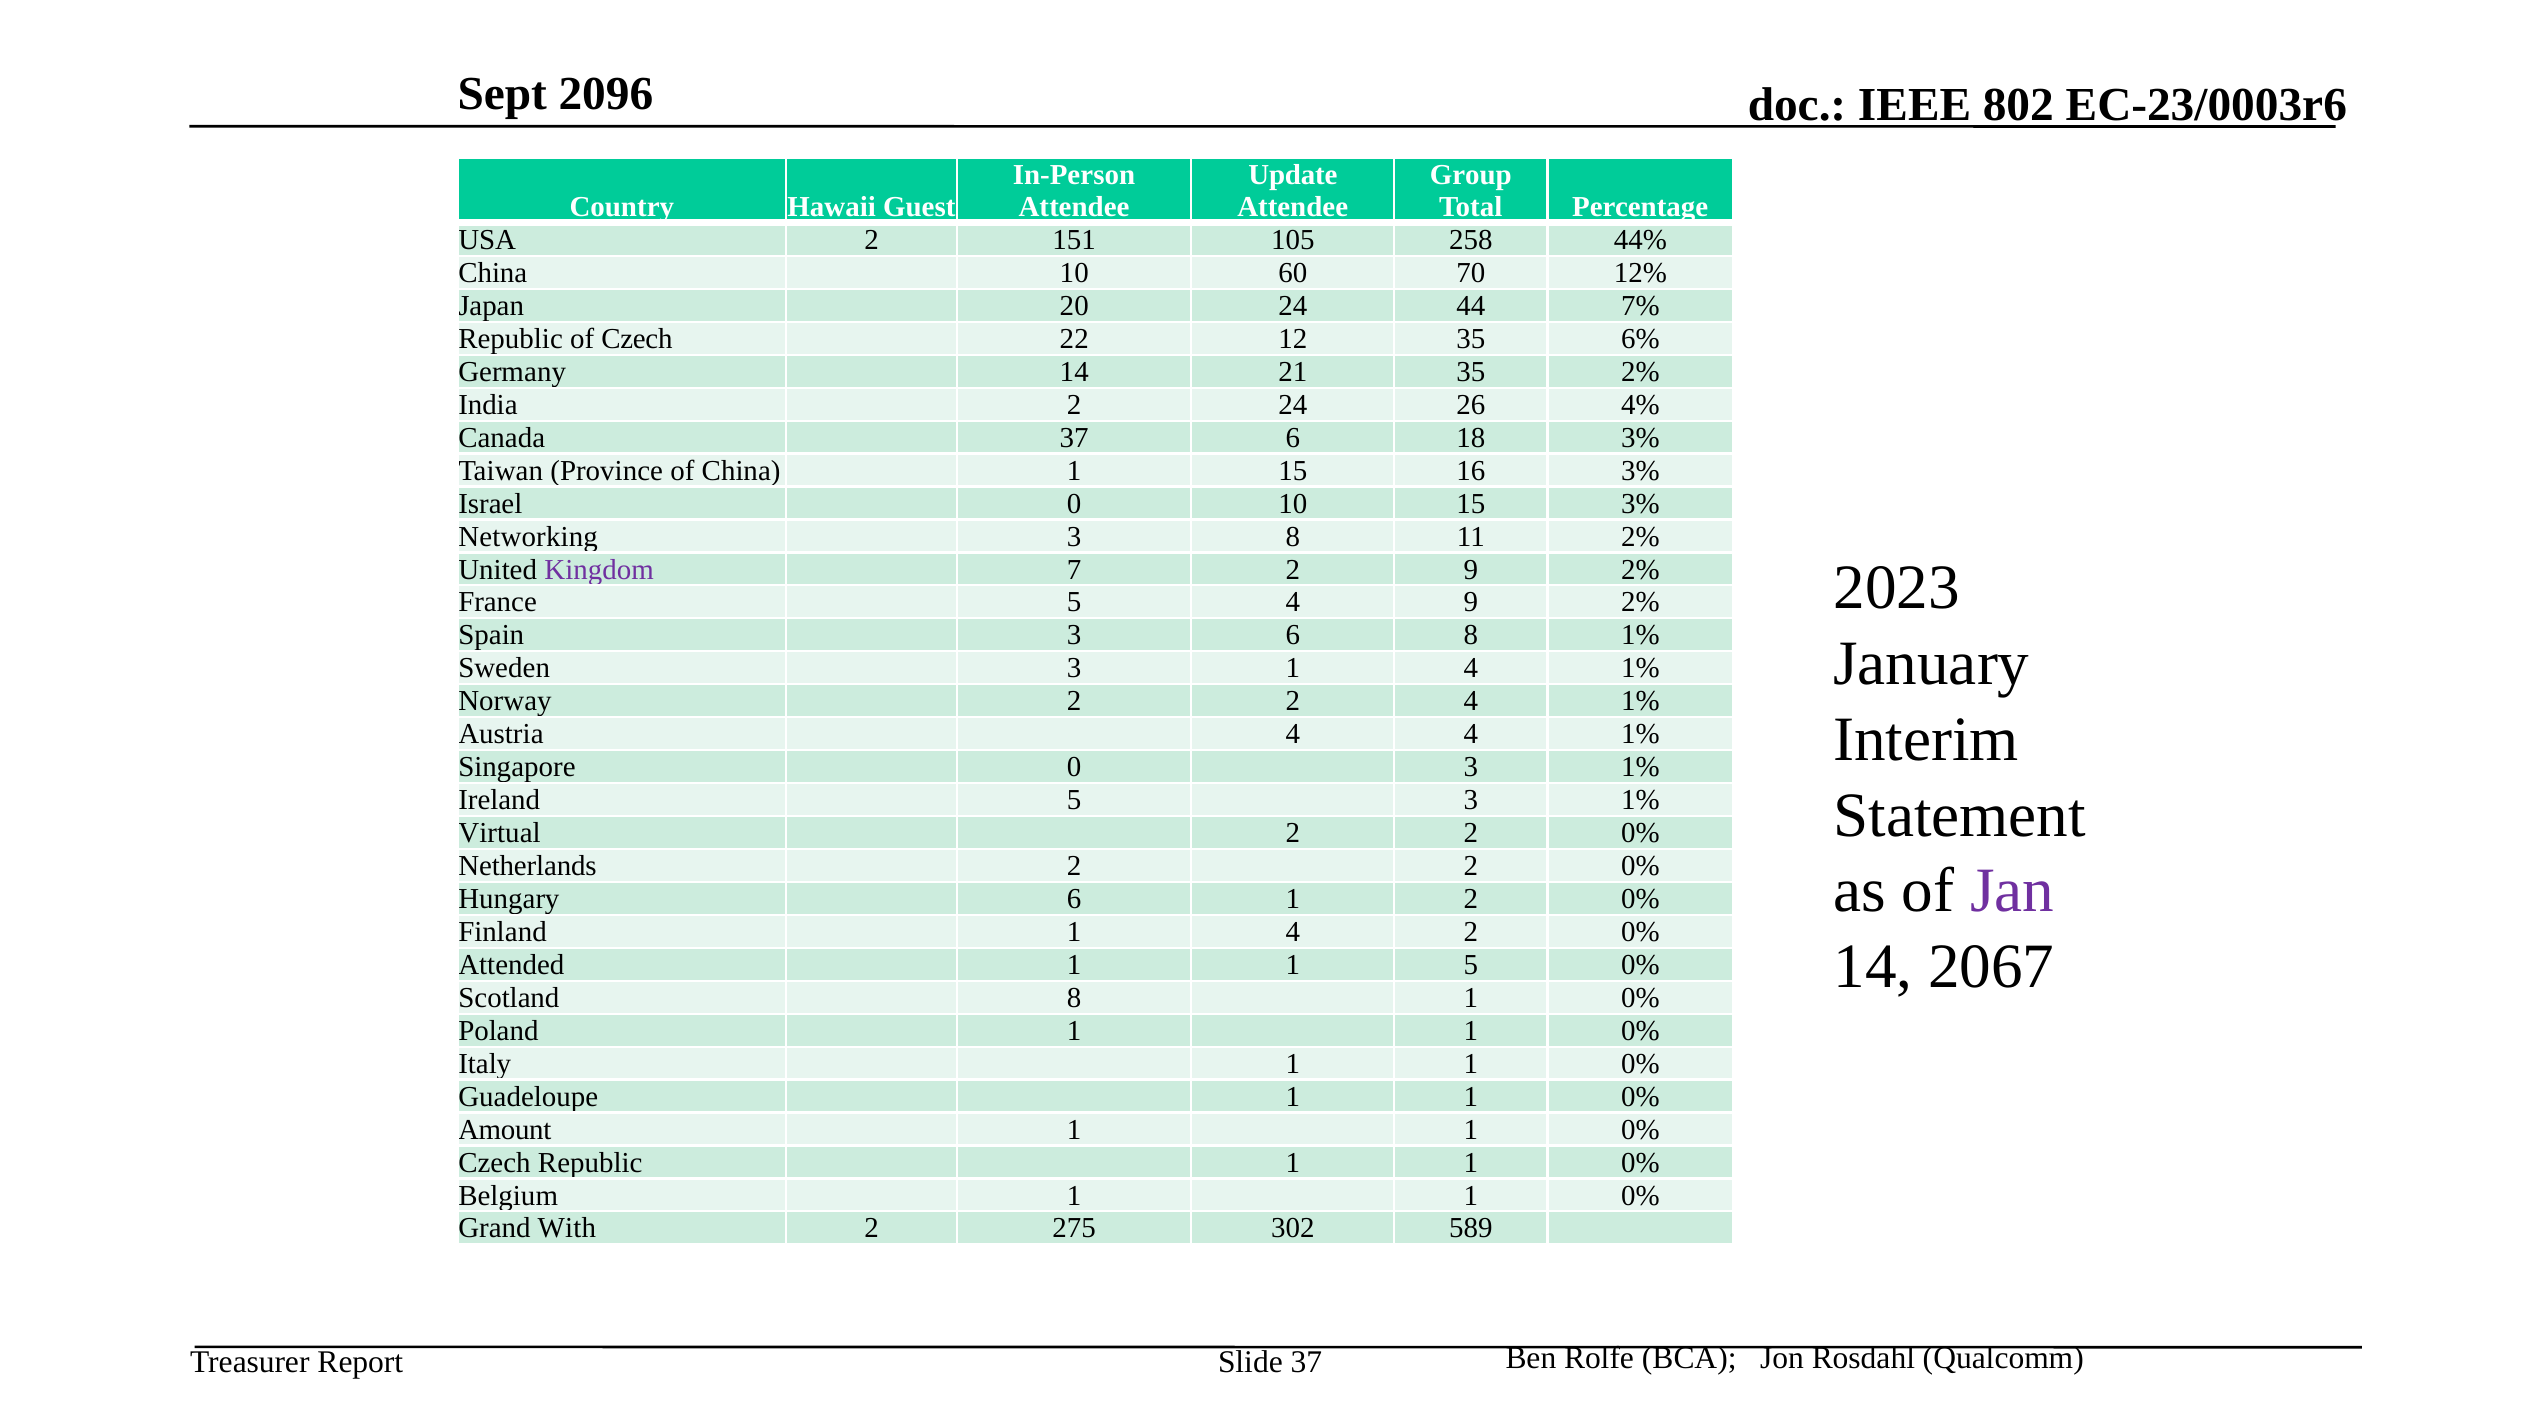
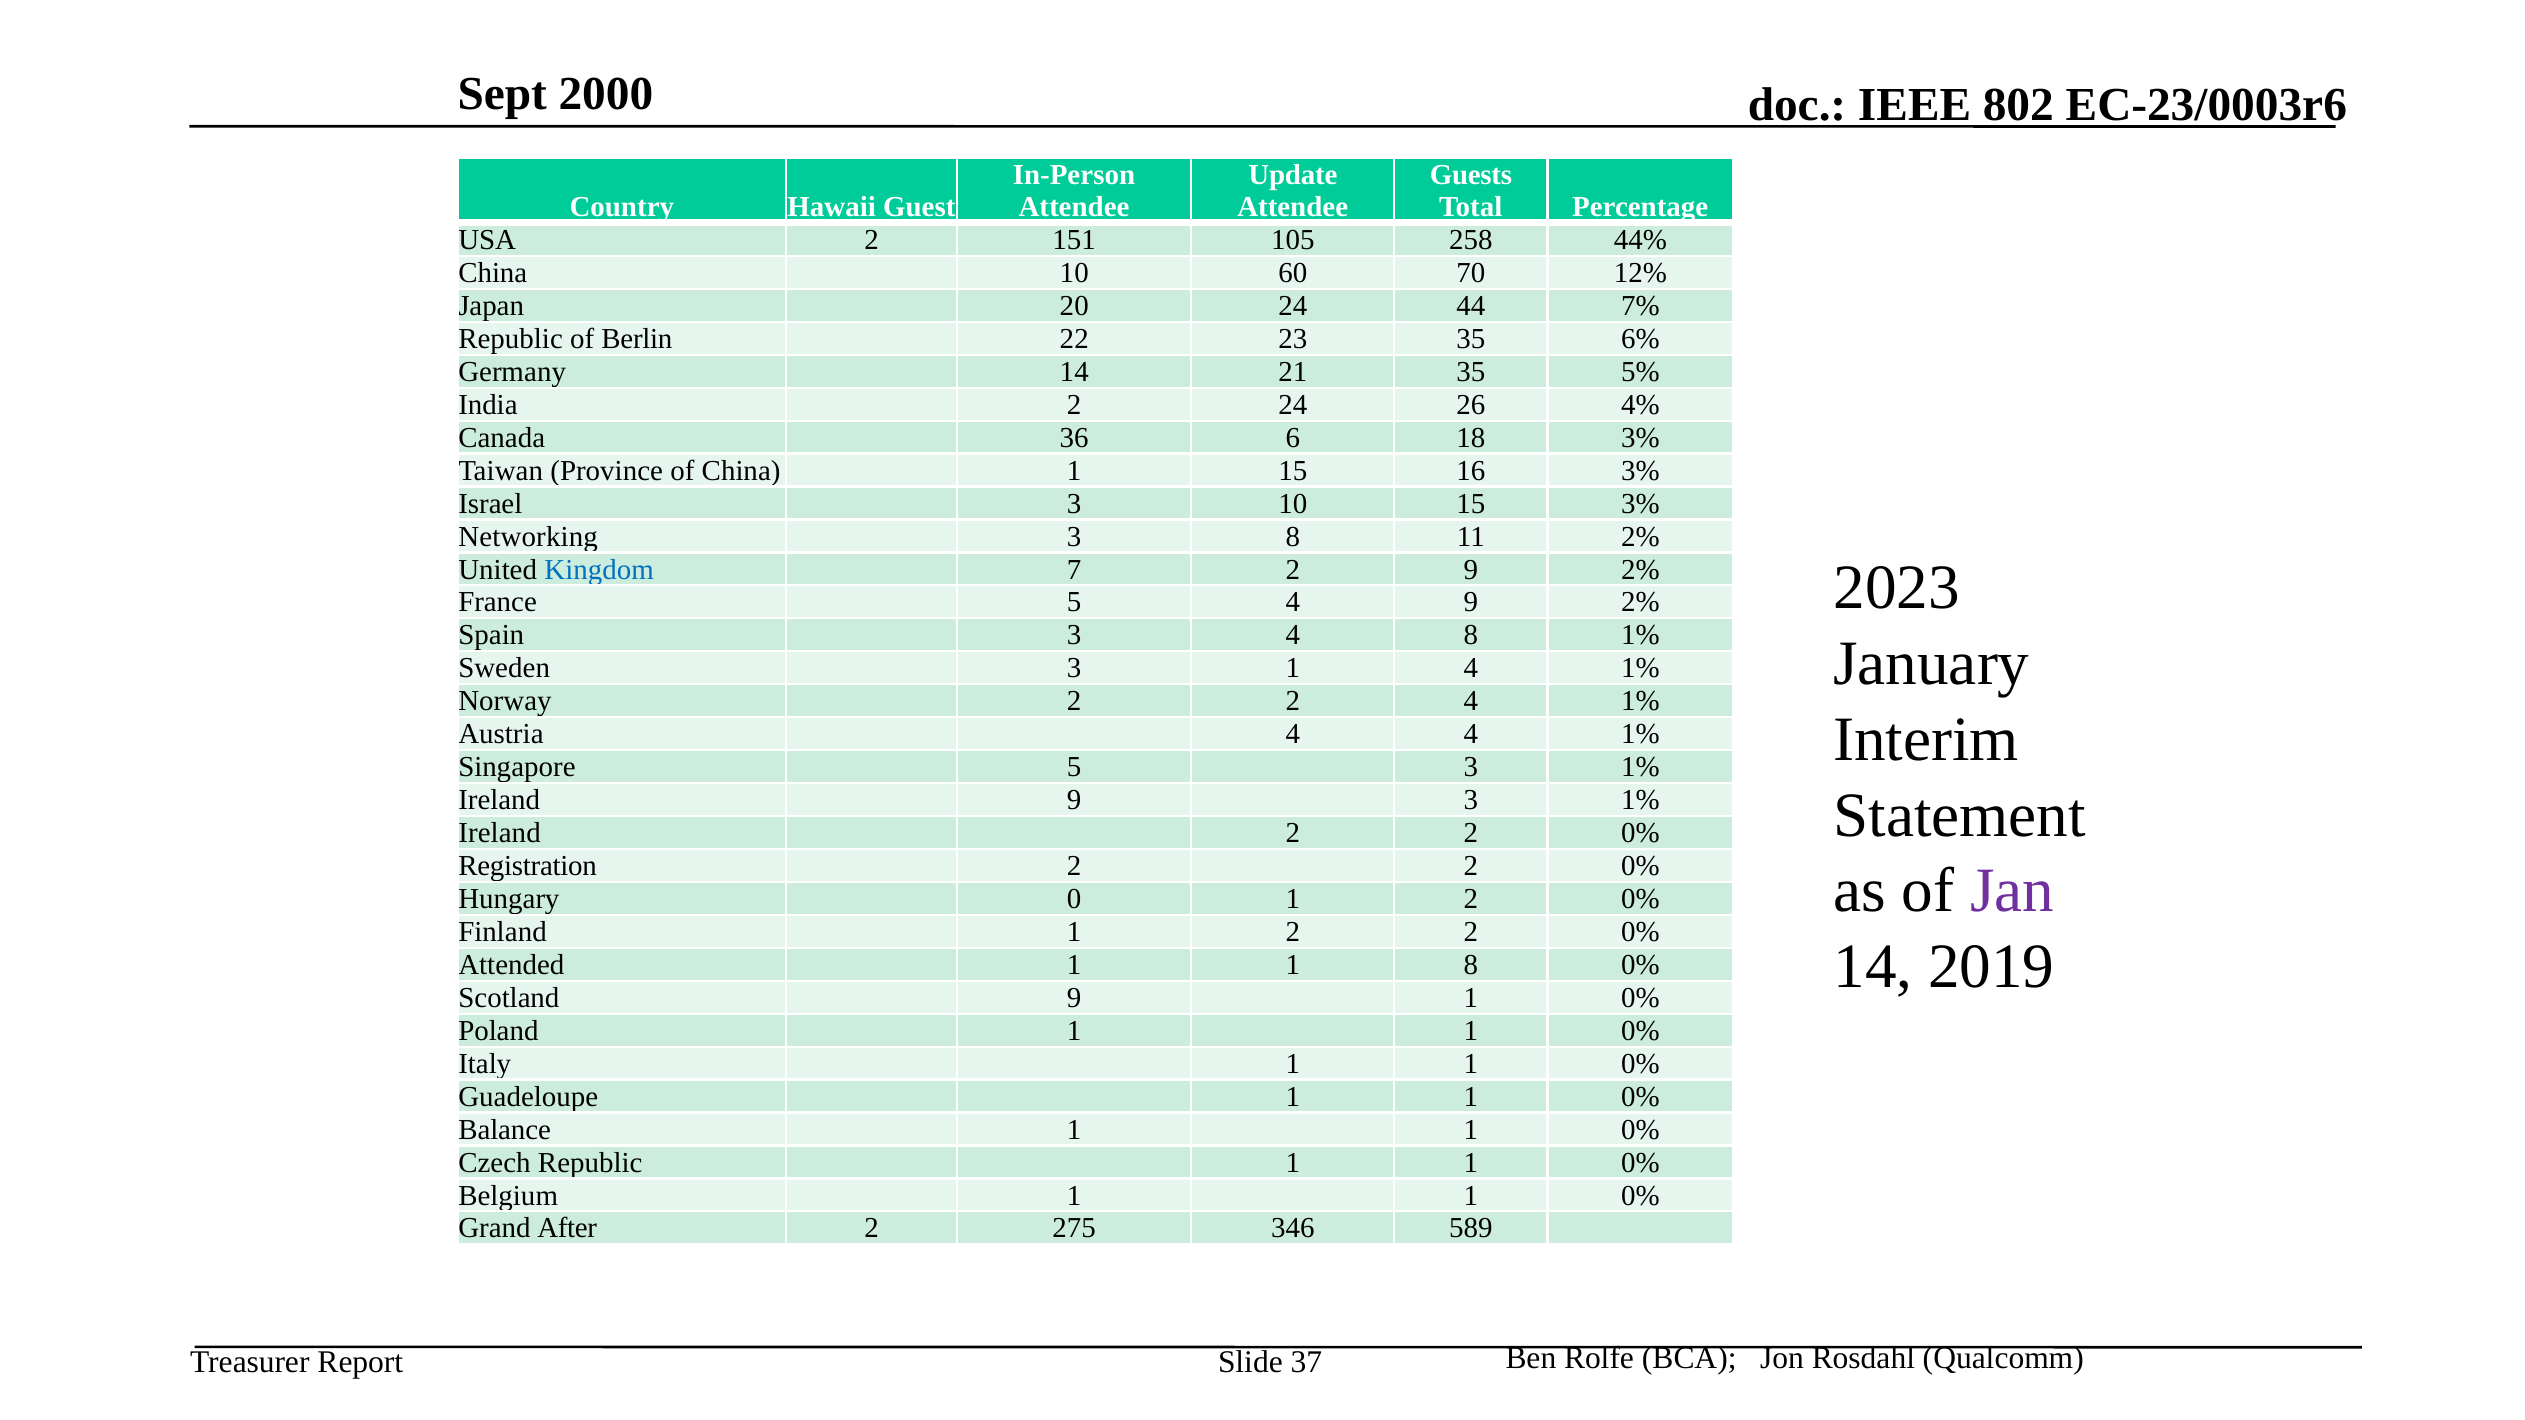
2096: 2096 -> 2000
Group: Group -> Guests
of Czech: Czech -> Berlin
12: 12 -> 23
35 2%: 2% -> 5%
Canada 37: 37 -> 36
Israel 0: 0 -> 3
Kingdom colour: purple -> blue
3 6: 6 -> 4
Singapore 0: 0 -> 5
Ireland 5: 5 -> 9
Virtual at (500, 833): Virtual -> Ireland
Netherlands: Netherlands -> Registration
Hungary 6: 6 -> 0
Finland 1 4: 4 -> 2
2067: 2067 -> 2019
1 5: 5 -> 8
Scotland 8: 8 -> 9
Amount: Amount -> Balance
With: With -> After
302: 302 -> 346
